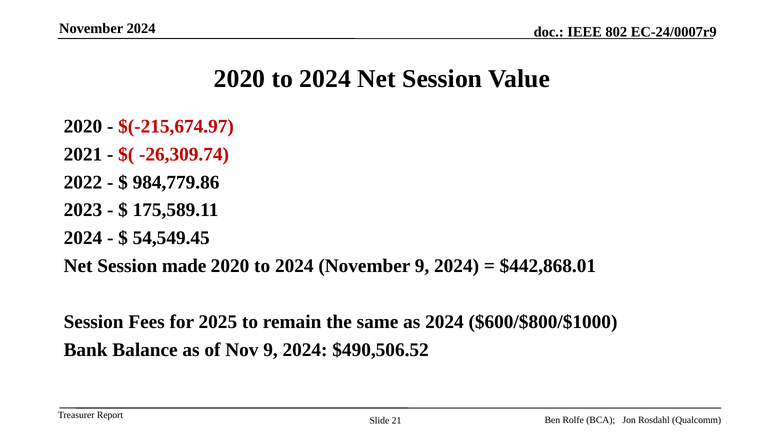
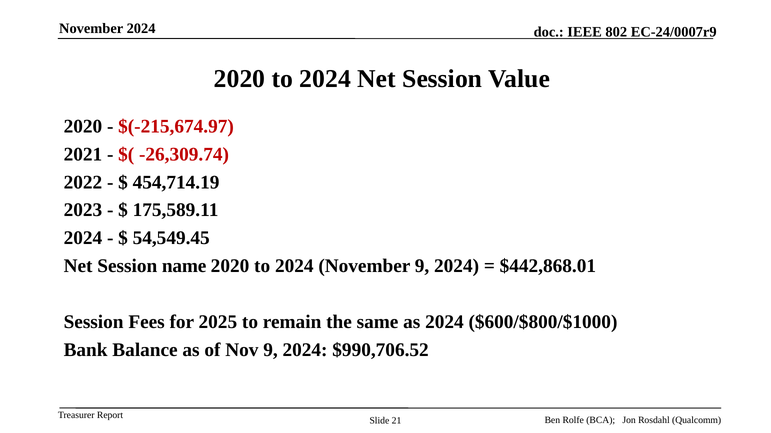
984,779.86: 984,779.86 -> 454,714.19
made: made -> name
$490,506.52: $490,506.52 -> $990,706.52
